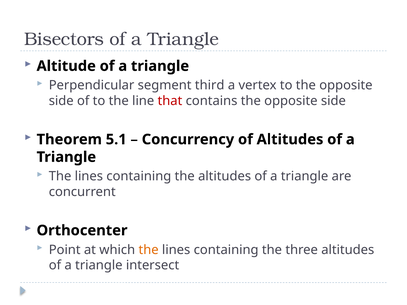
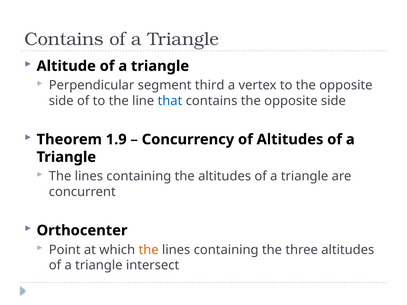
Bisectors at (64, 39): Bisectors -> Contains
that colour: red -> blue
5.1: 5.1 -> 1.9
